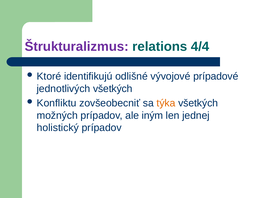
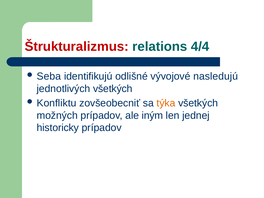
Štrukturalizmus colour: purple -> red
Ktoré: Ktoré -> Seba
prípadové: prípadové -> nasledujú
holistický: holistický -> historicky
